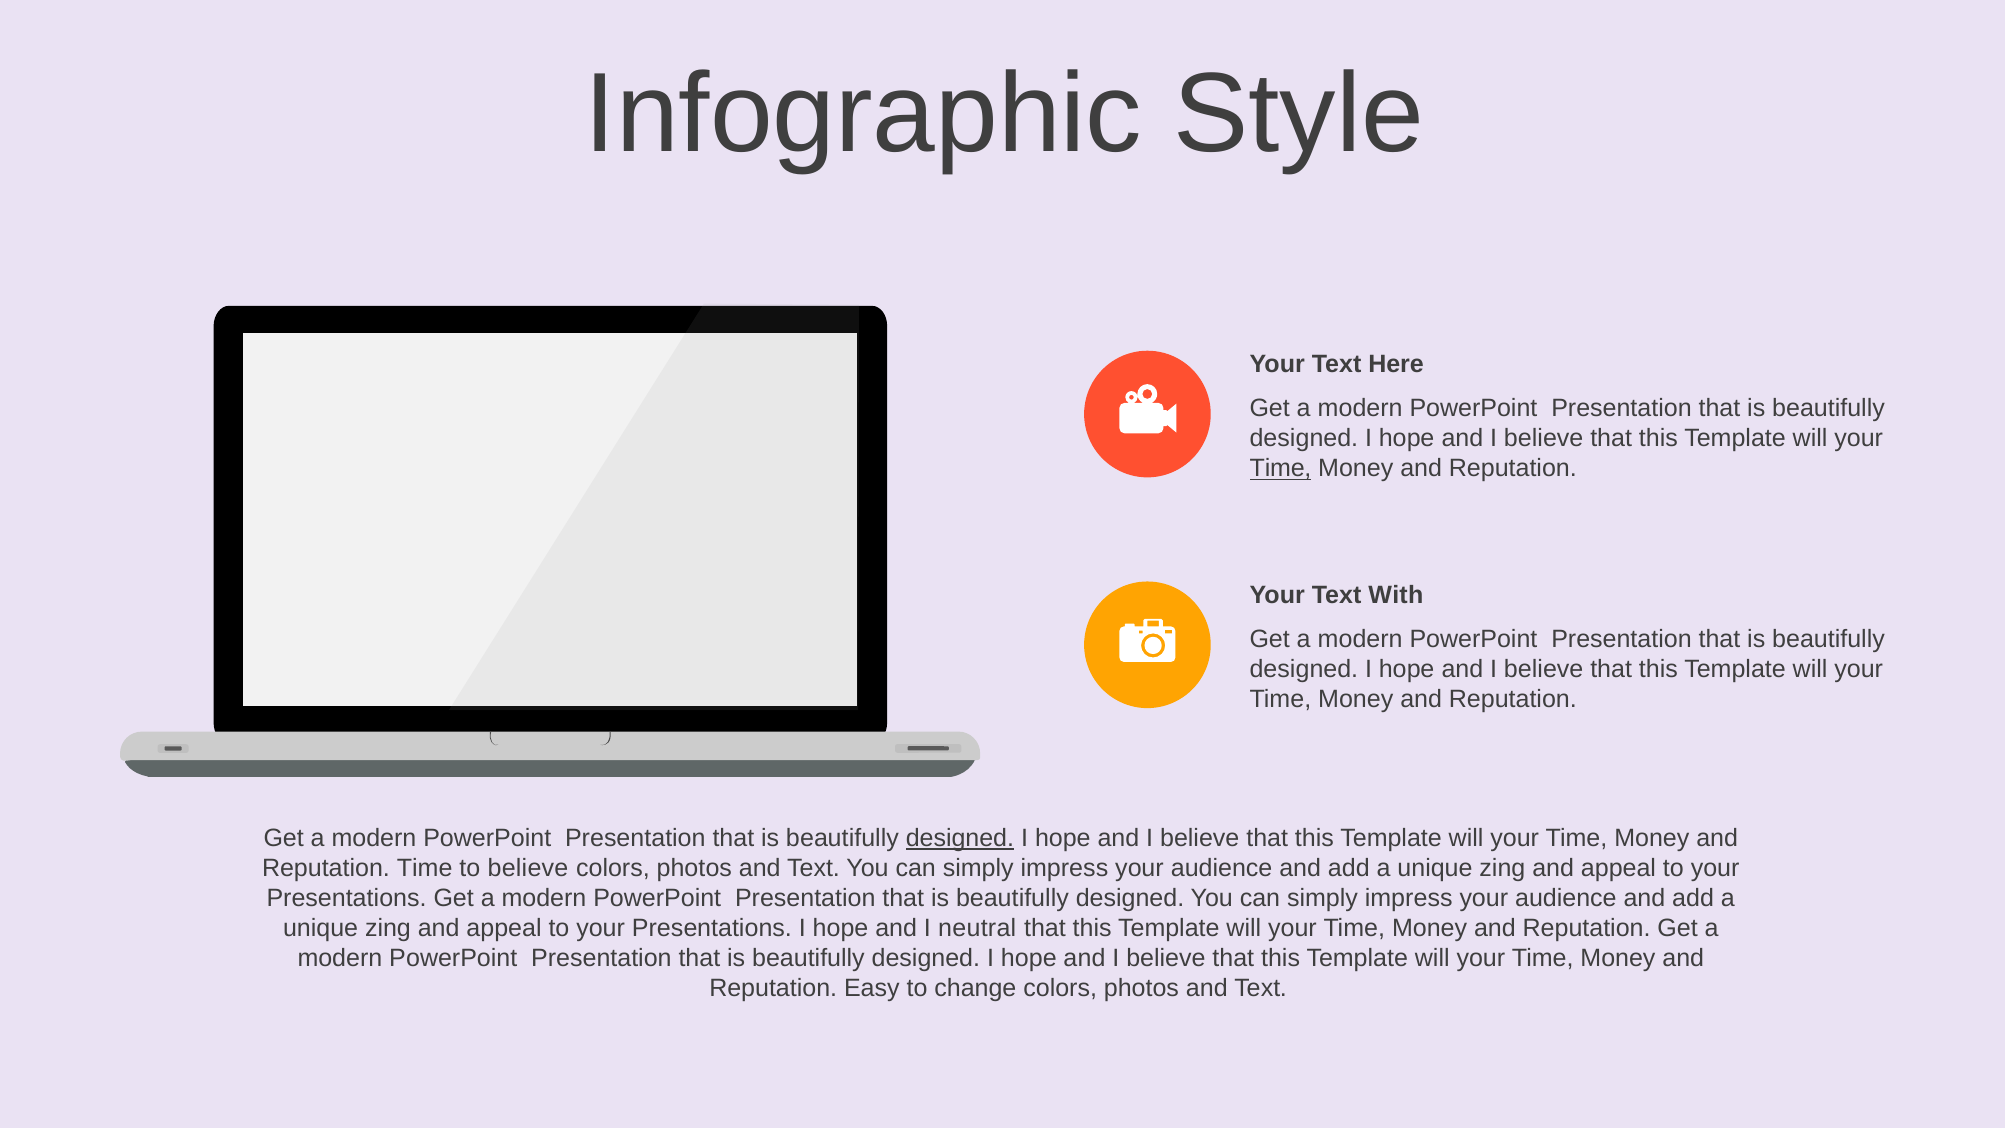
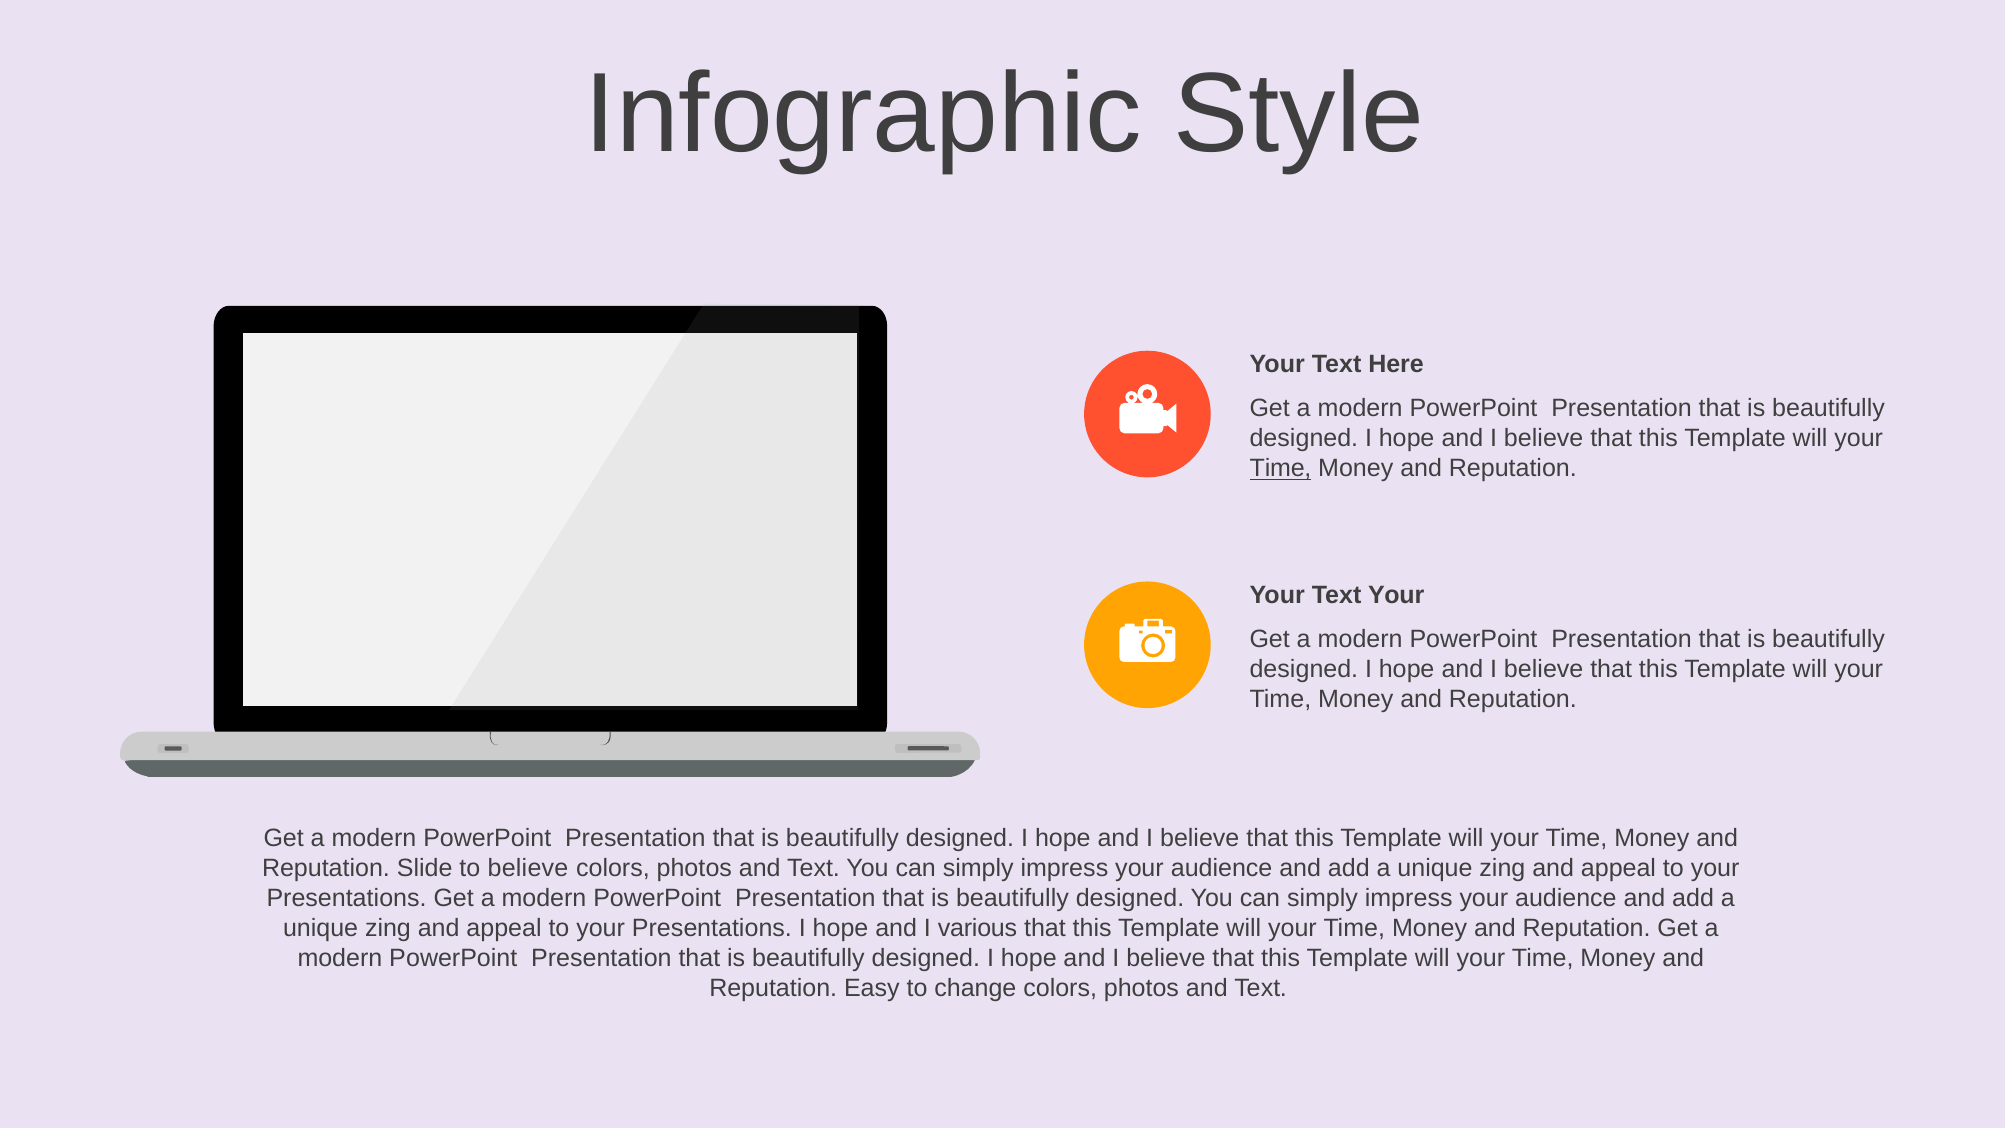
Text With: With -> Your
designed at (960, 838) underline: present -> none
Reputation Time: Time -> Slide
neutral: neutral -> various
